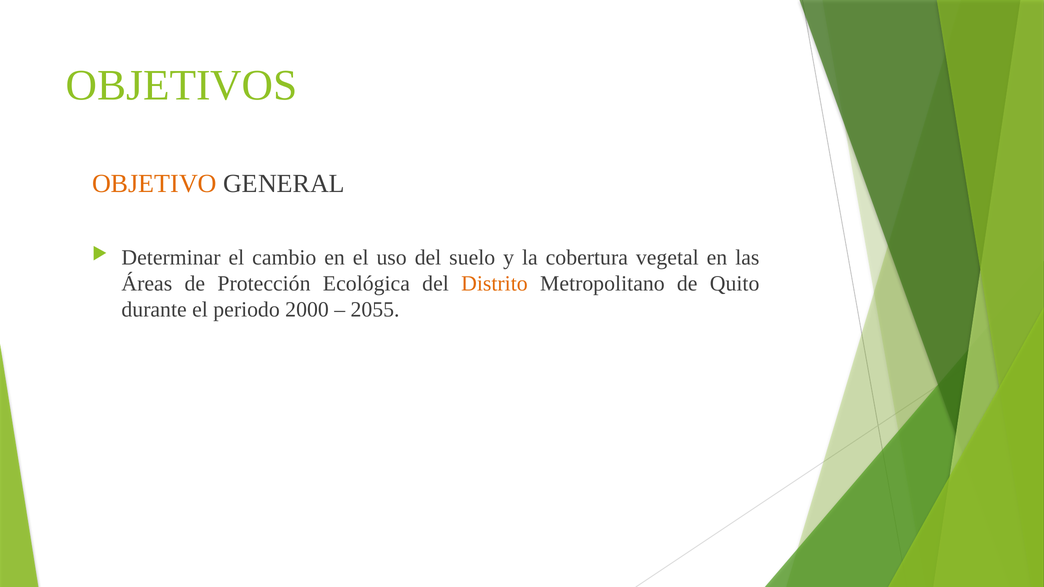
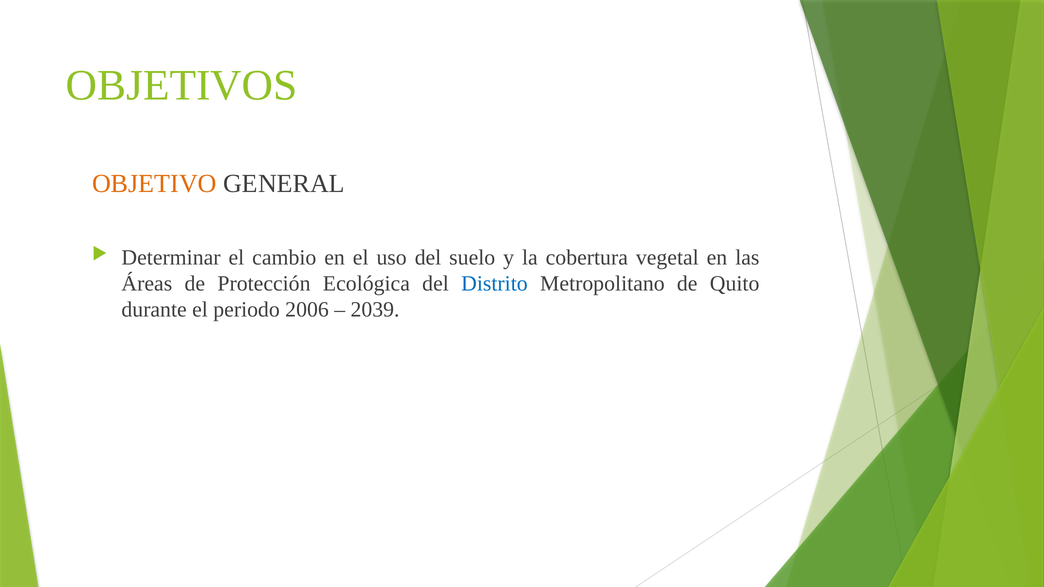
Distrito colour: orange -> blue
2000: 2000 -> 2006
2055: 2055 -> 2039
